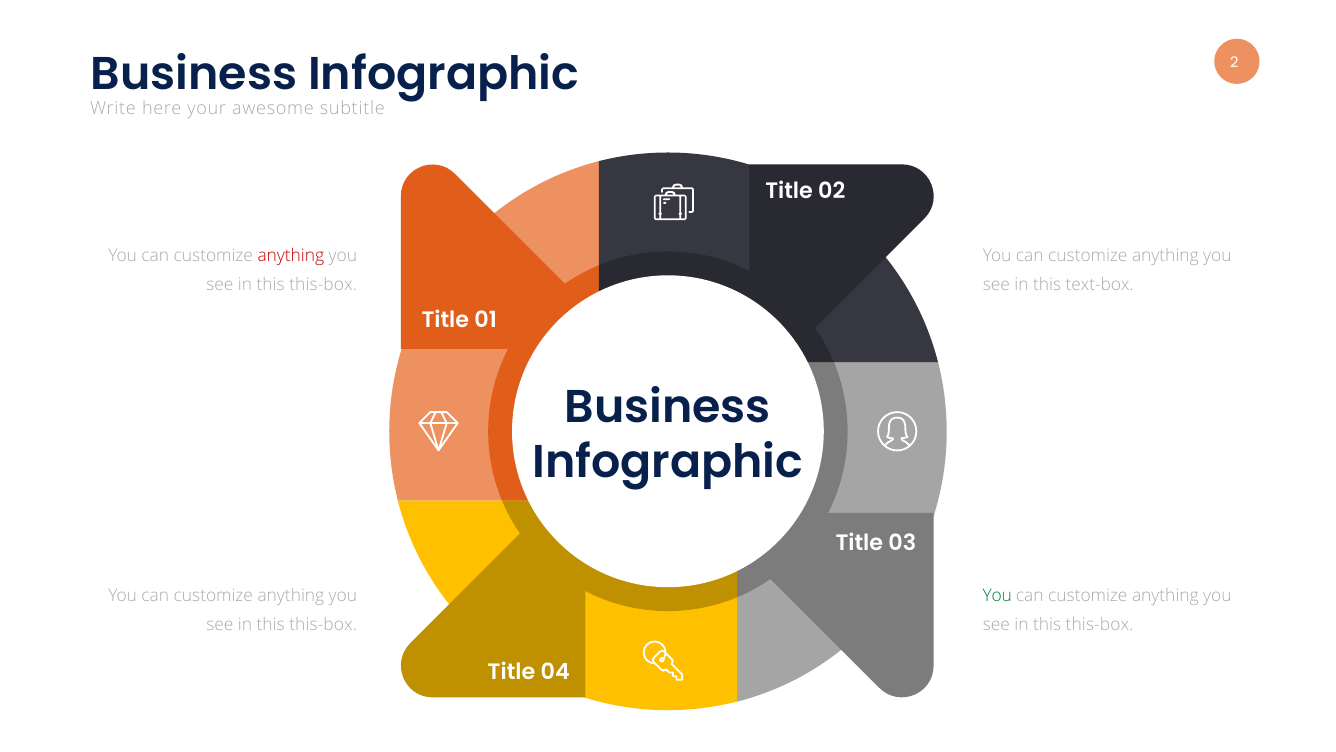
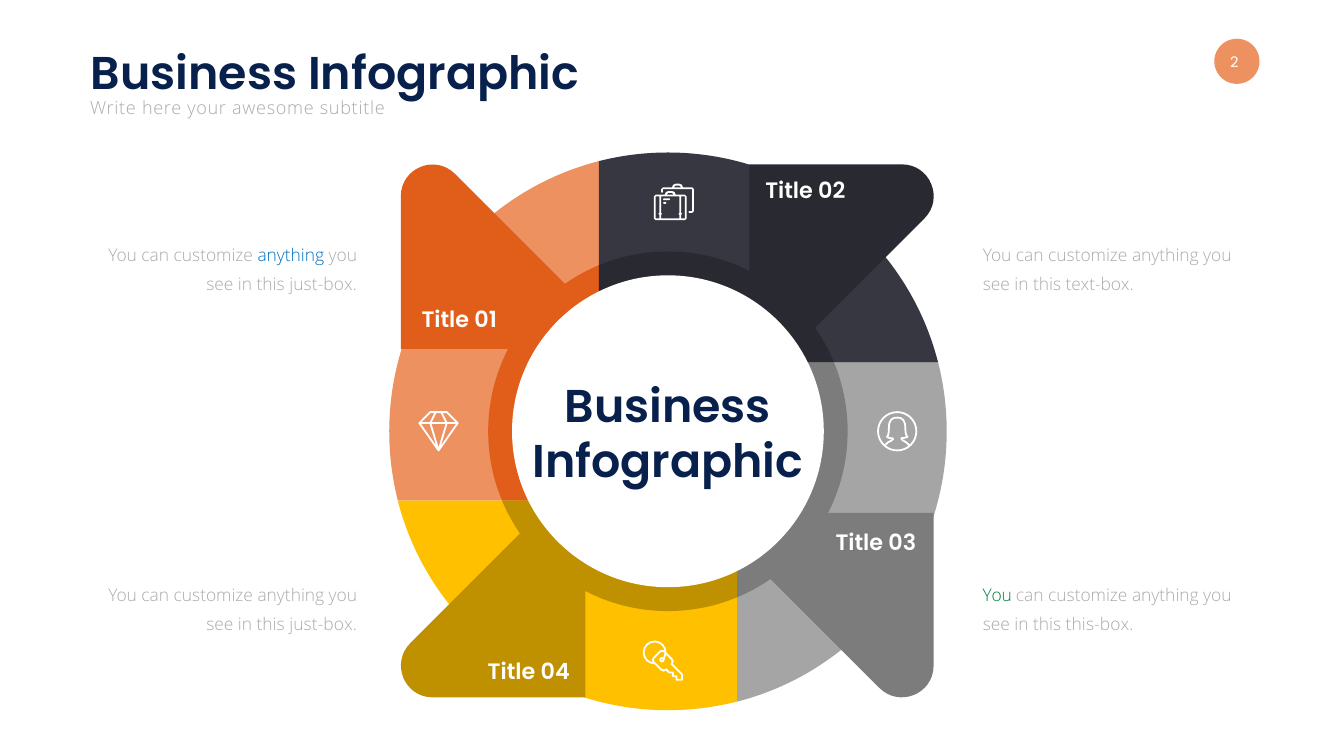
anything at (291, 256) colour: red -> blue
this-box at (323, 284): this-box -> just-box
this-box at (323, 624): this-box -> just-box
